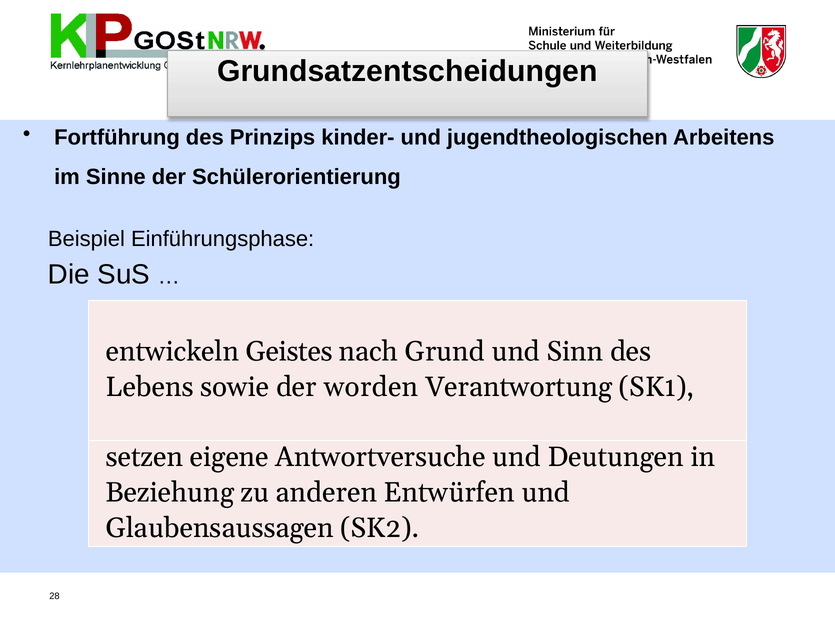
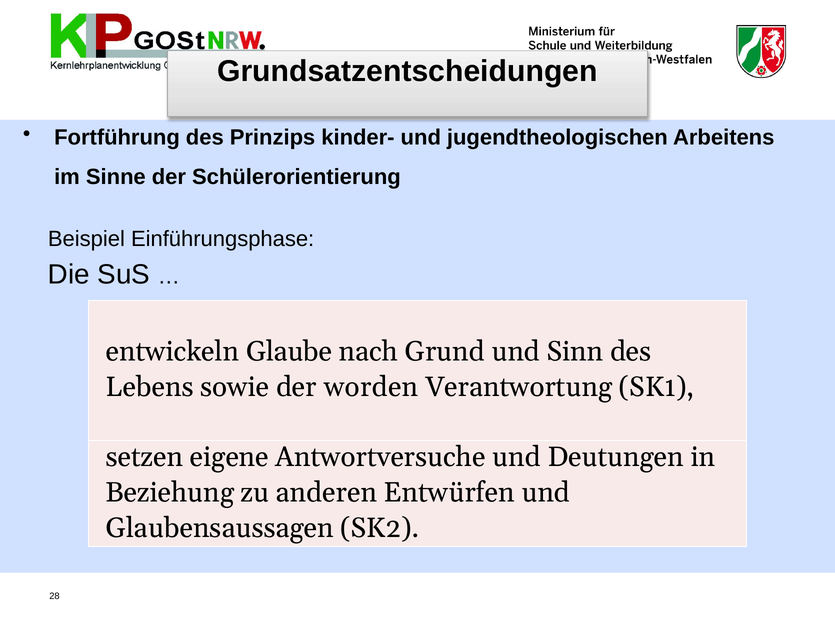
Geistes: Geistes -> Glaube
